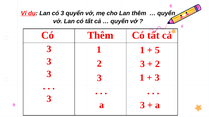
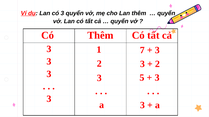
1 1: 1 -> 7
5 at (157, 50): 5 -> 3
1 at (142, 78): 1 -> 5
